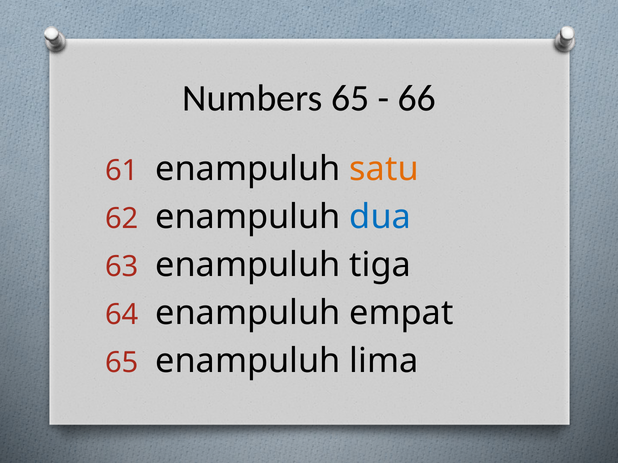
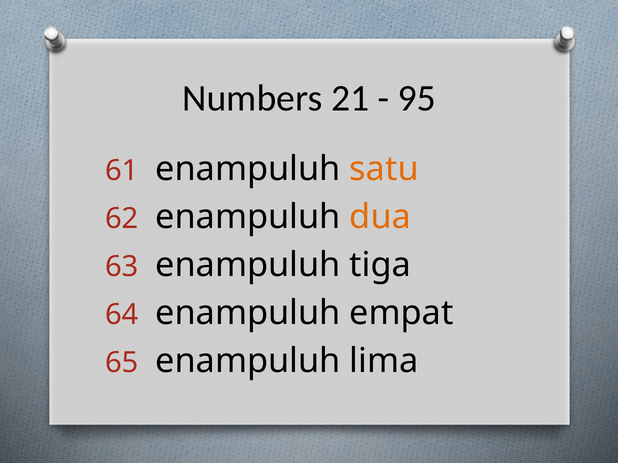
Numbers 65: 65 -> 21
66: 66 -> 95
dua colour: blue -> orange
